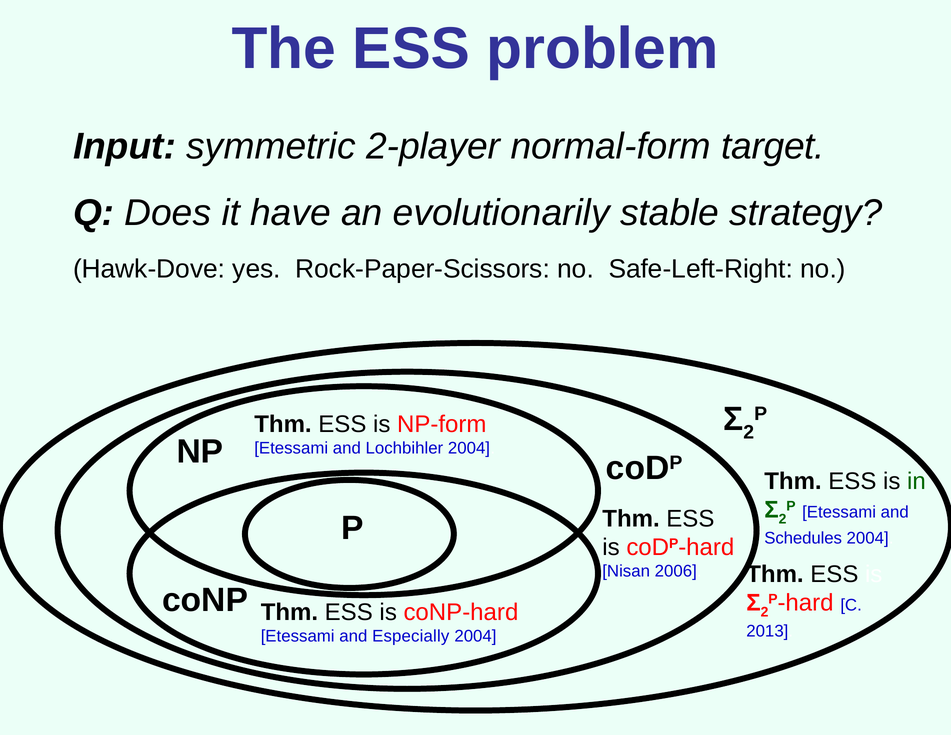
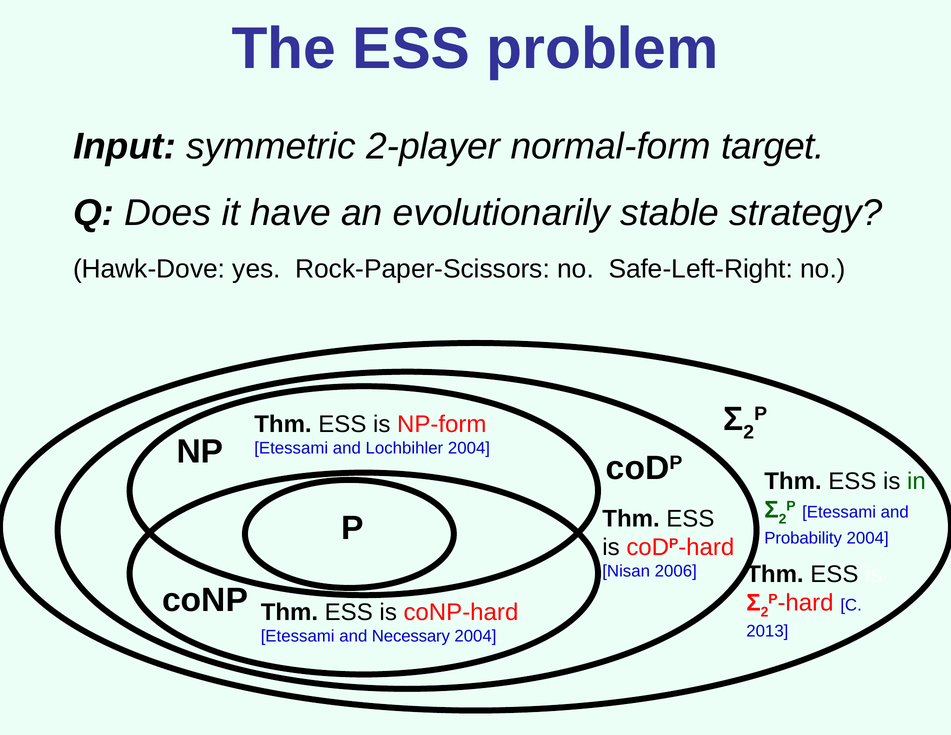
Schedules: Schedules -> Probability
Especially: Especially -> Necessary
